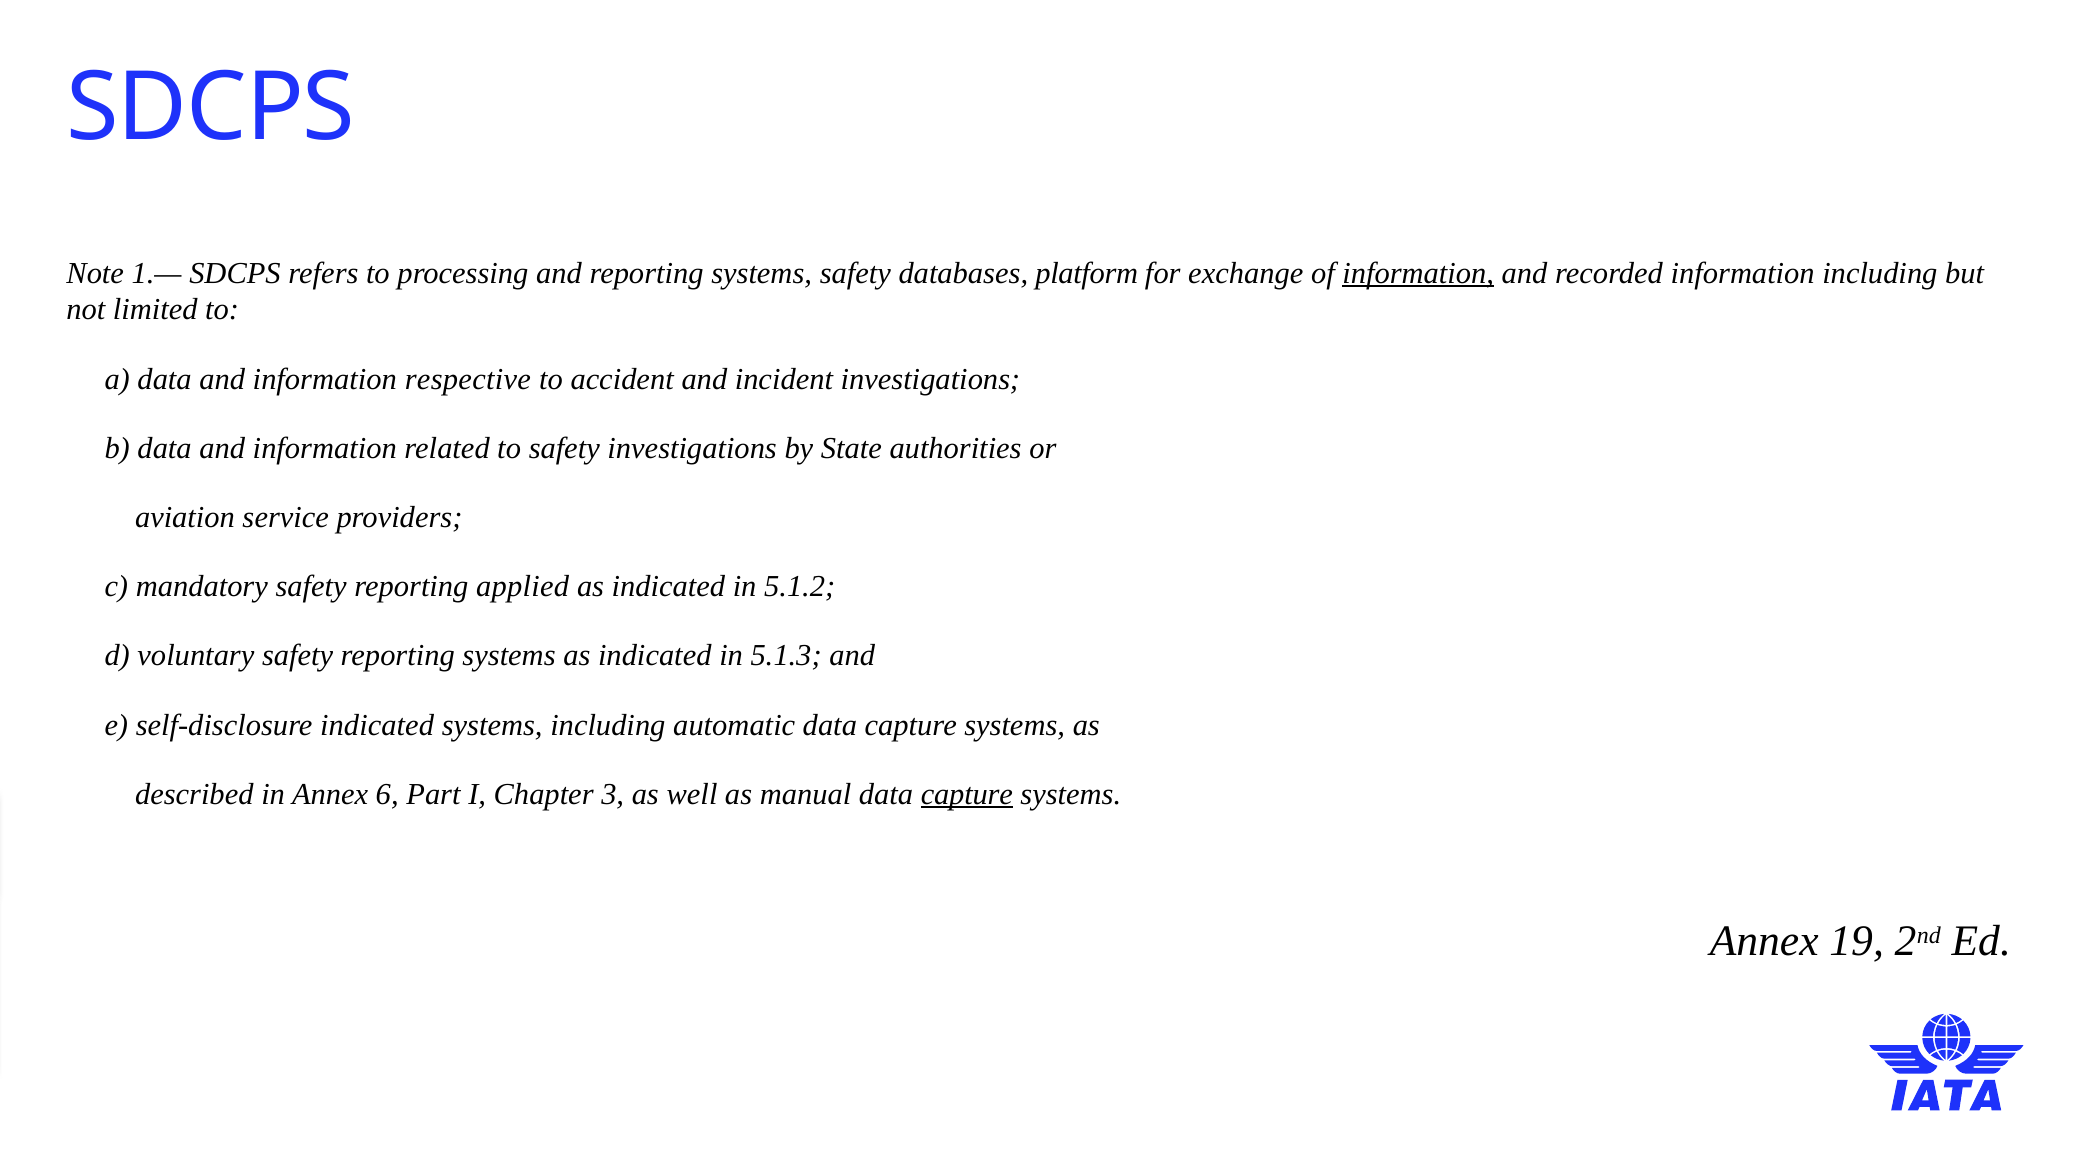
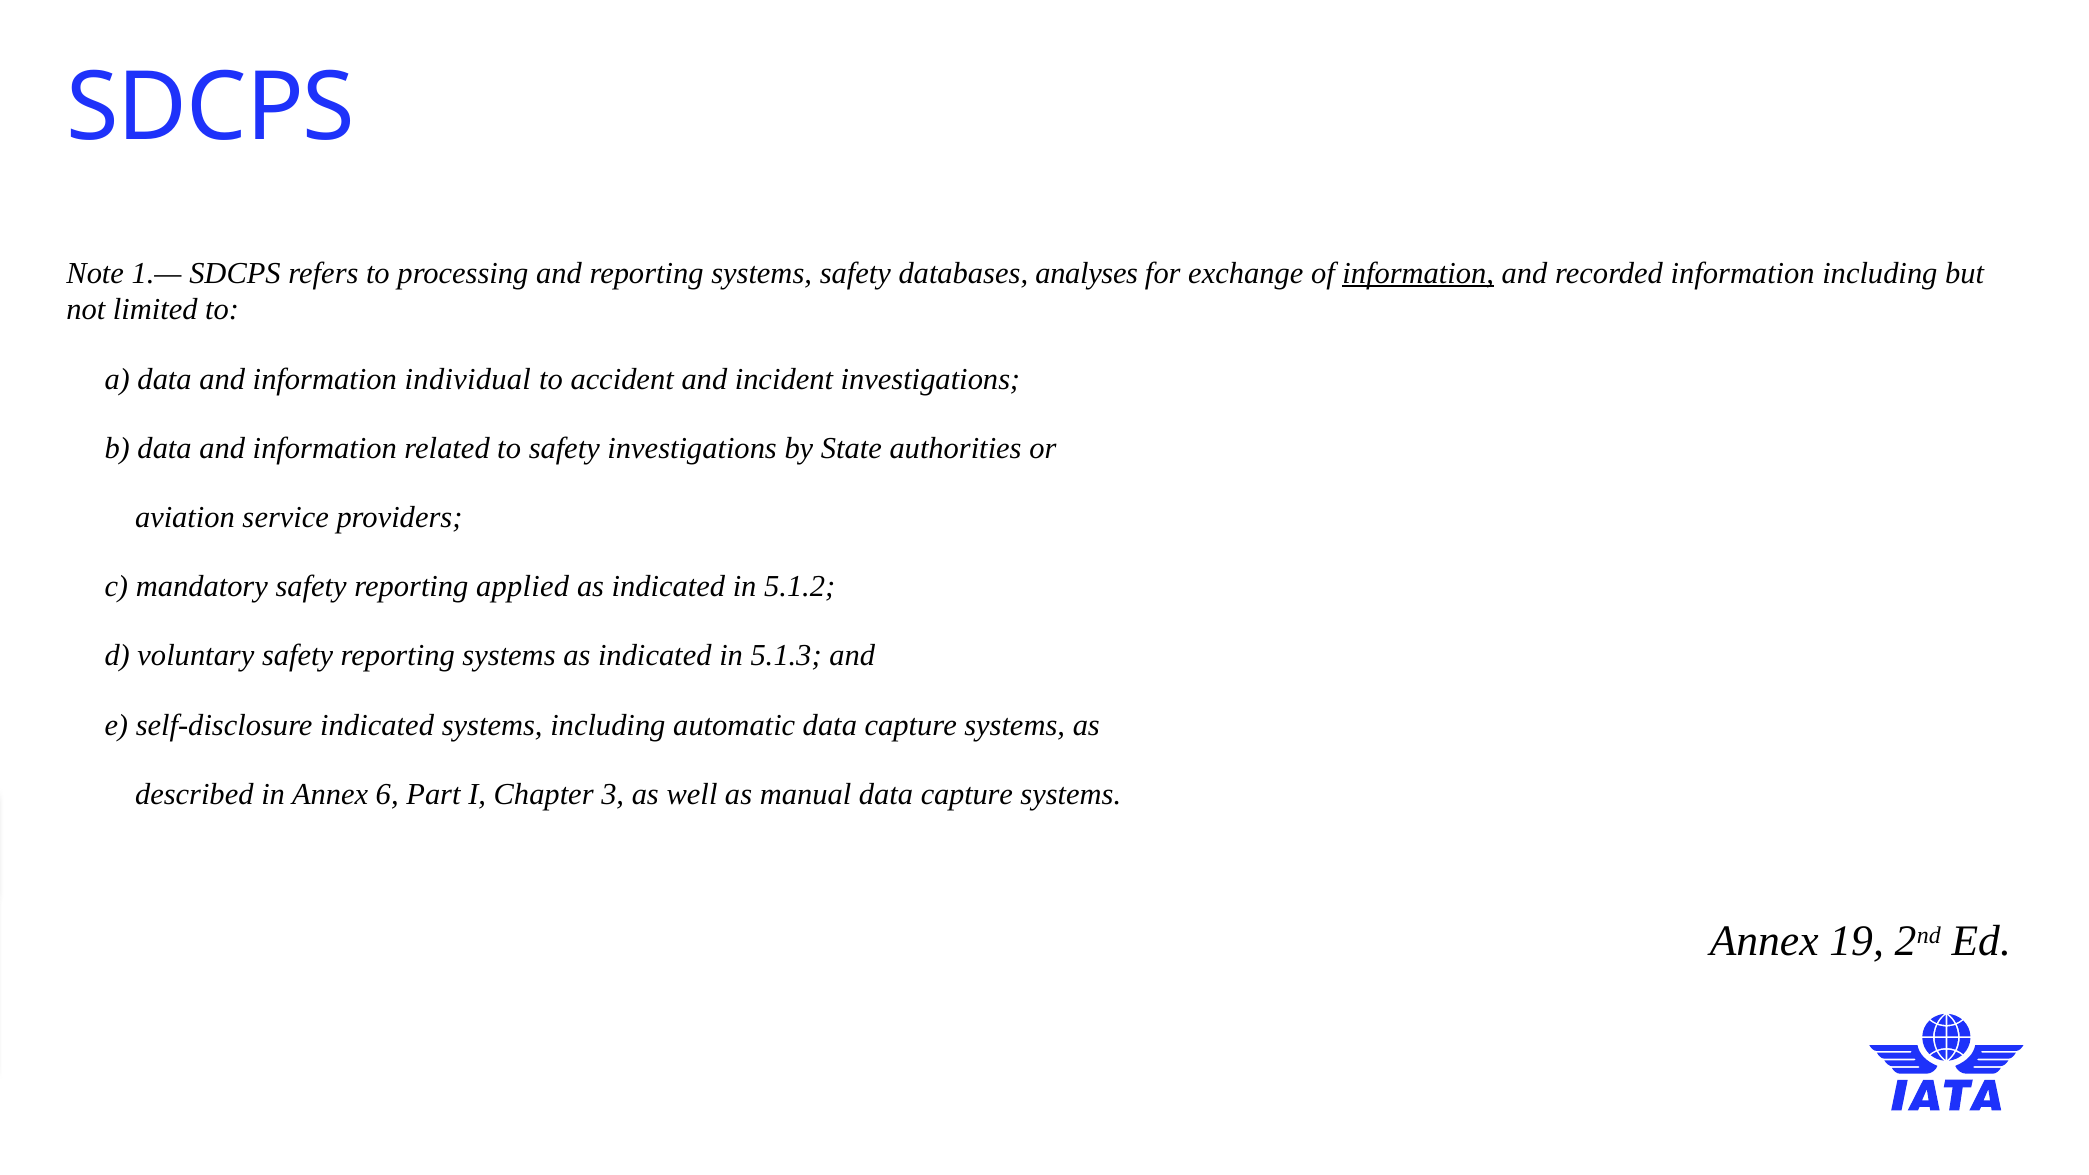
platform: platform -> analyses
respective: respective -> individual
capture at (967, 794) underline: present -> none
